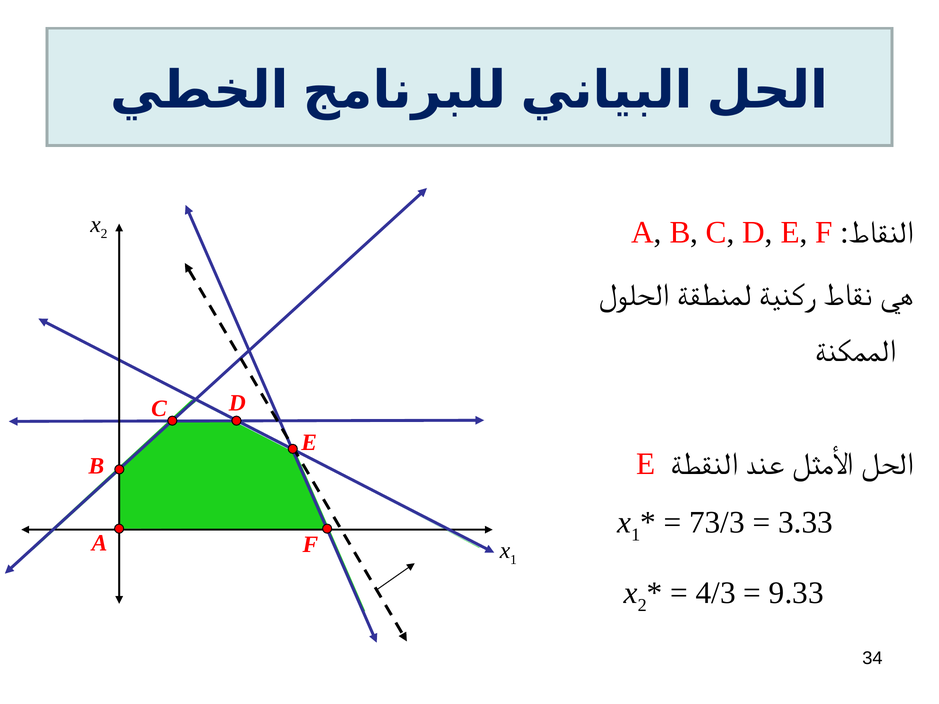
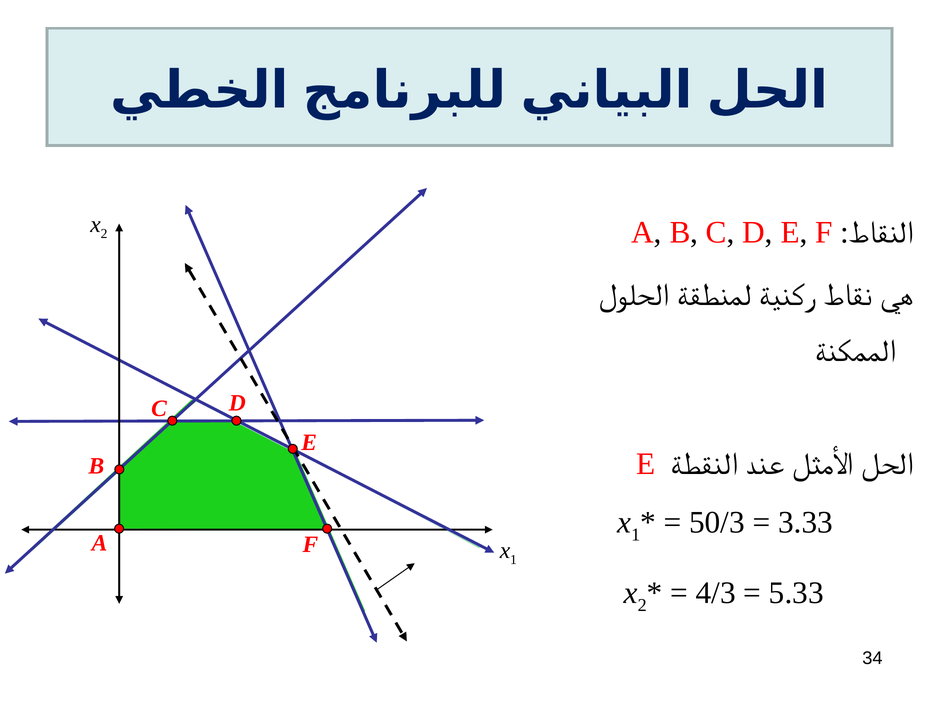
73/3: 73/3 -> 50/3
9.33: 9.33 -> 5.33
